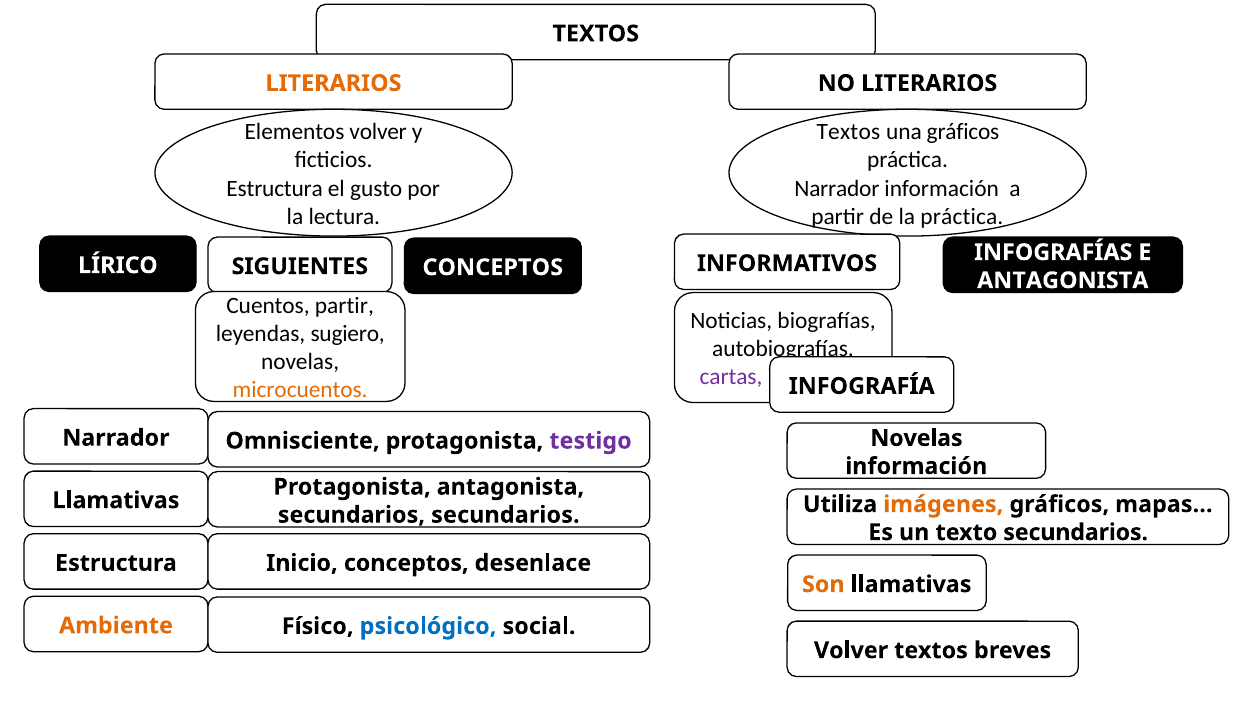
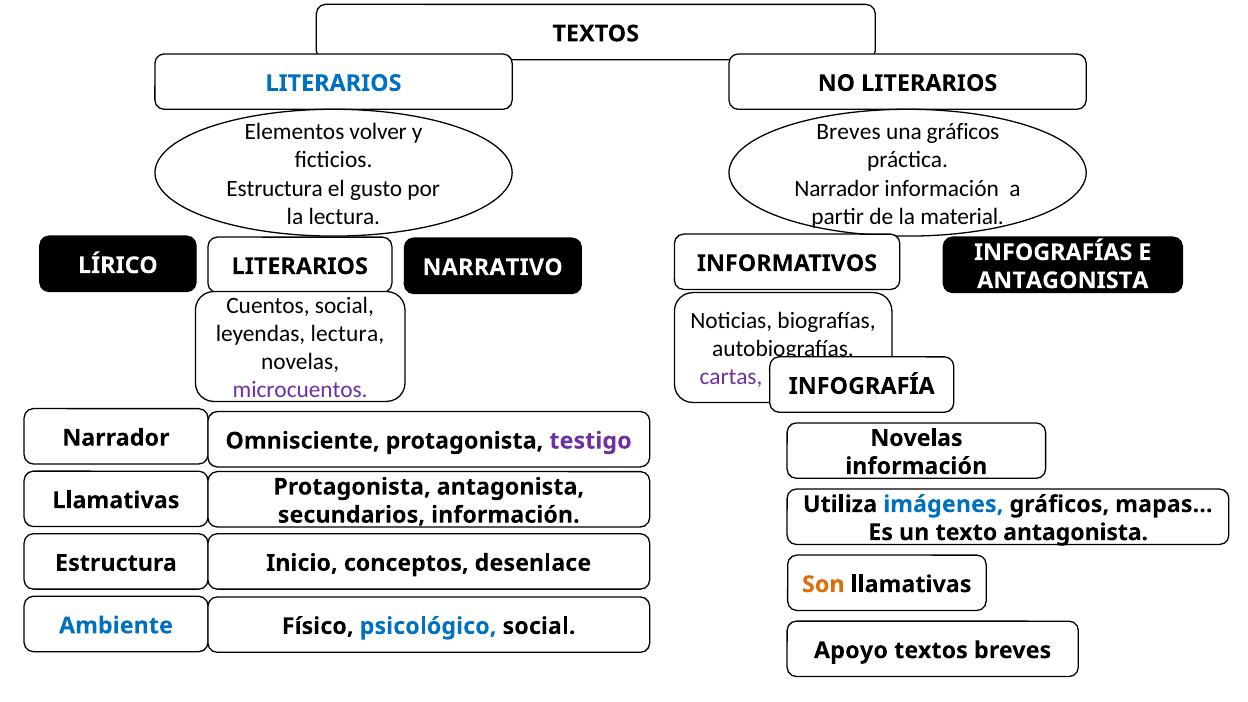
LITERARIOS at (334, 83) colour: orange -> blue
Textos at (848, 132): Textos -> Breves
la práctica: práctica -> material
SIGUIENTES at (300, 266): SIGUIENTES -> LITERARIOS
CONCEPTOS at (493, 267): CONCEPTOS -> NARRATIVO
Cuentos partir: partir -> social
leyendas sugiero: sugiero -> lectura
microcuentos colour: orange -> purple
imágenes colour: orange -> blue
secundarios secundarios: secundarios -> información
texto secundarios: secundarios -> antagonista
Ambiente colour: orange -> blue
Volver at (851, 650): Volver -> Apoyo
